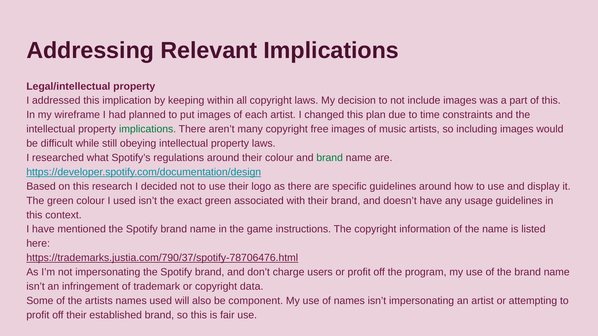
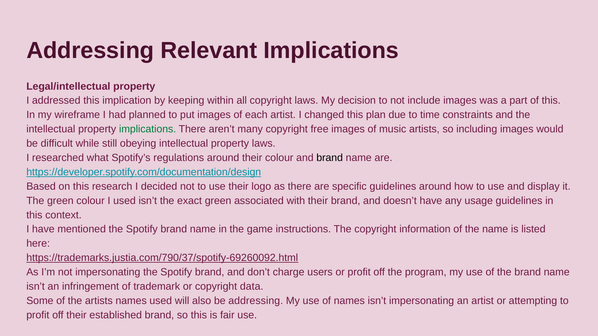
brand at (330, 158) colour: green -> black
https://trademarks.justia.com/790/37/spotify-78706476.html: https://trademarks.justia.com/790/37/spotify-78706476.html -> https://trademarks.justia.com/790/37/spotify-69260092.html
be component: component -> addressing
